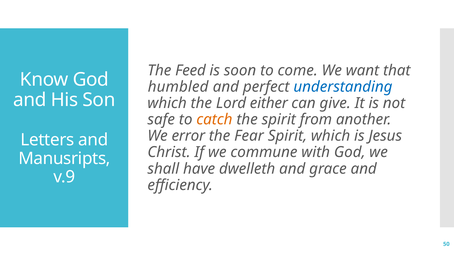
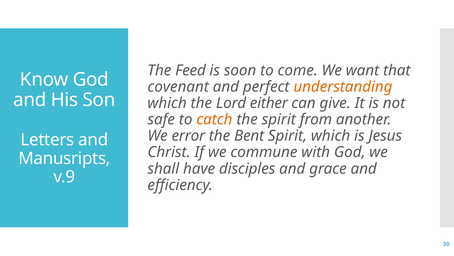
humbled: humbled -> covenant
understanding colour: blue -> orange
Fear: Fear -> Bent
dwelleth: dwelleth -> disciples
